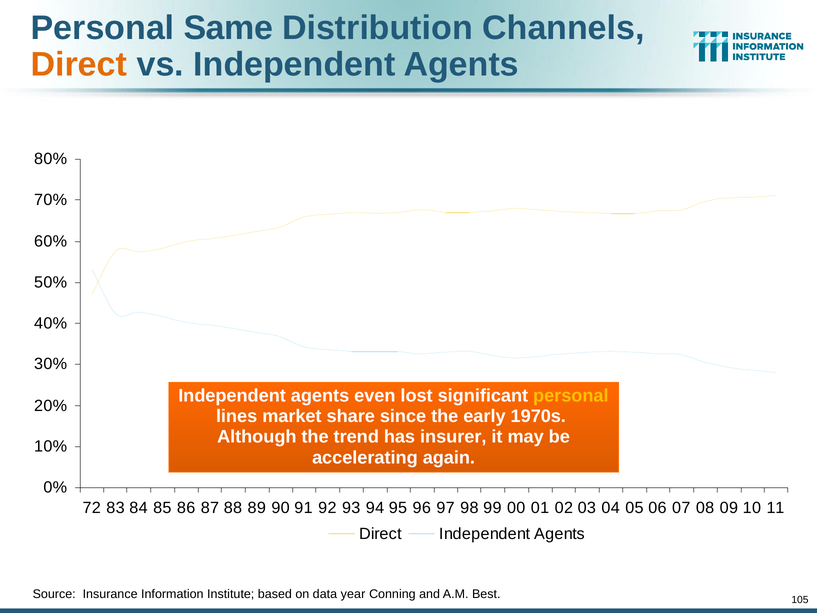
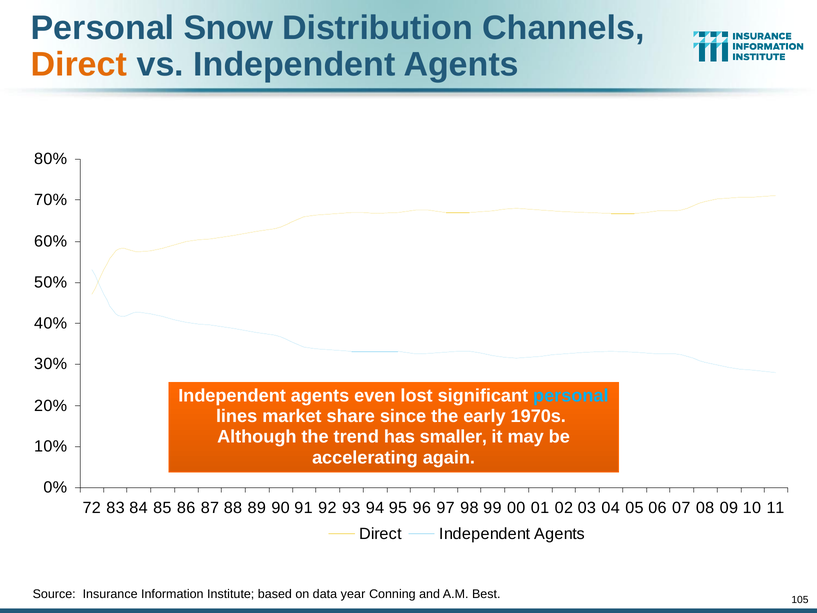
Same: Same -> Snow
personal at (571, 395) colour: yellow -> light blue
insurer: insurer -> smaller
